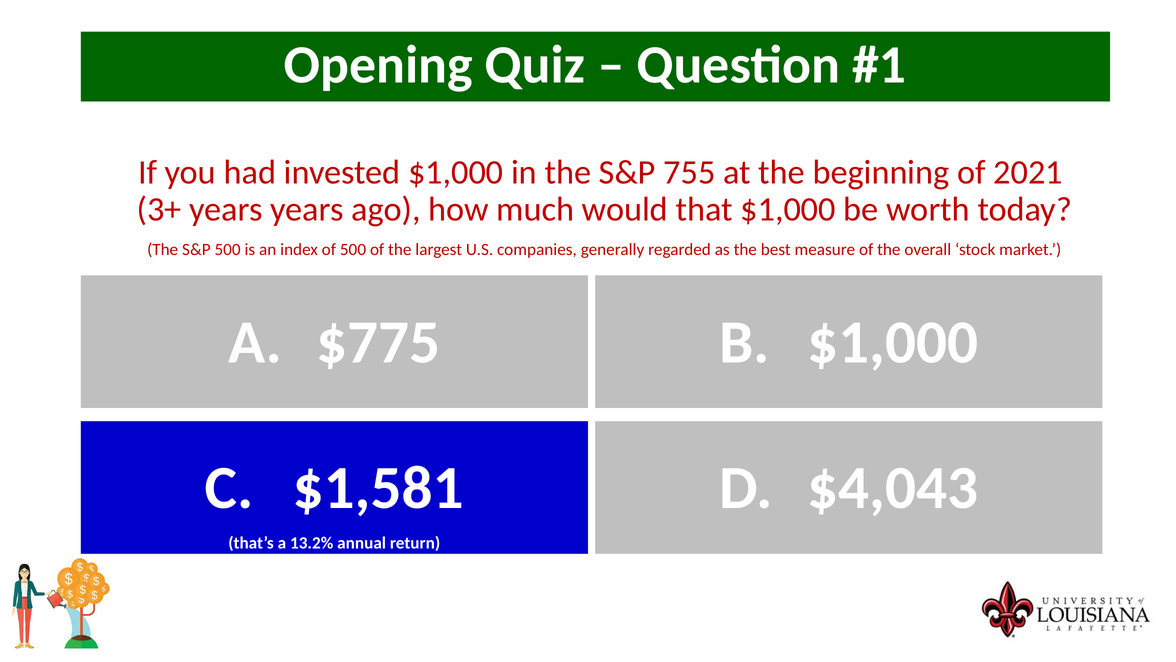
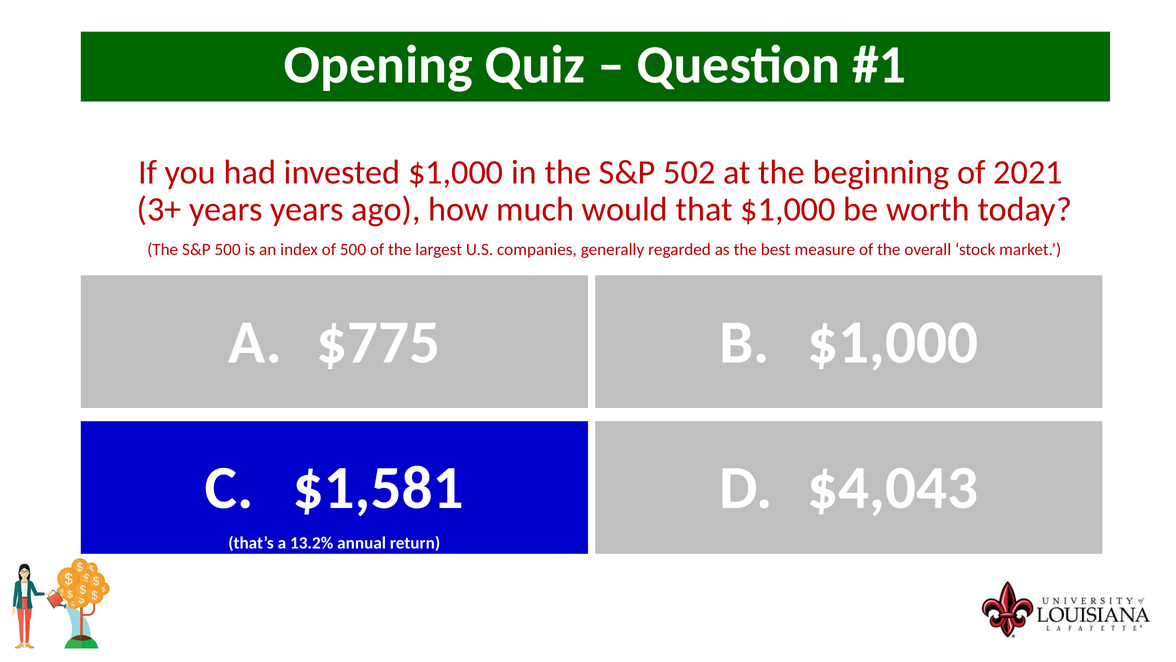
755: 755 -> 502
